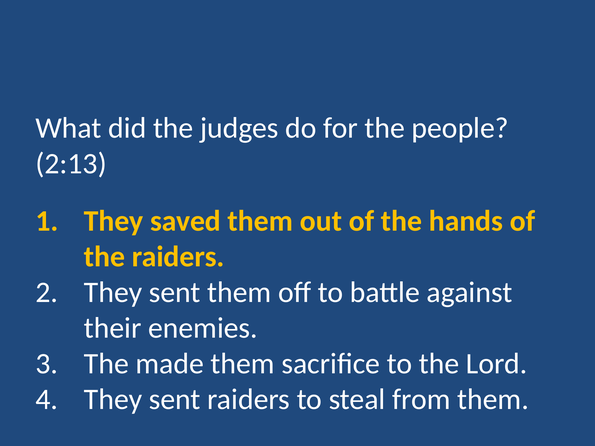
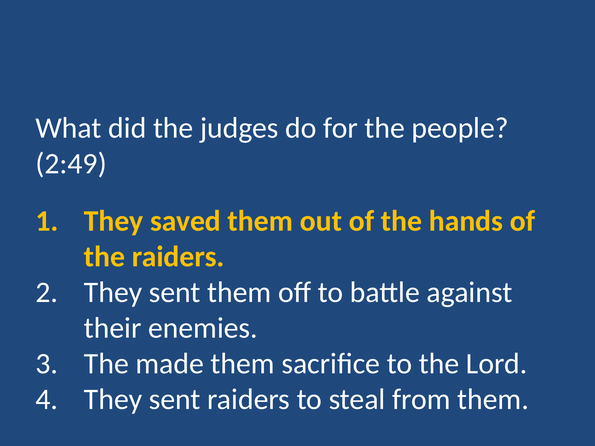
2:13: 2:13 -> 2:49
